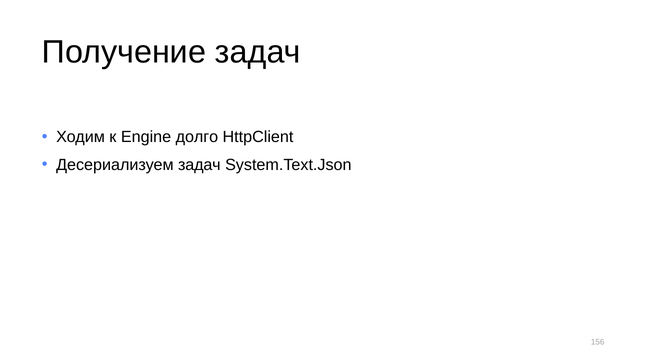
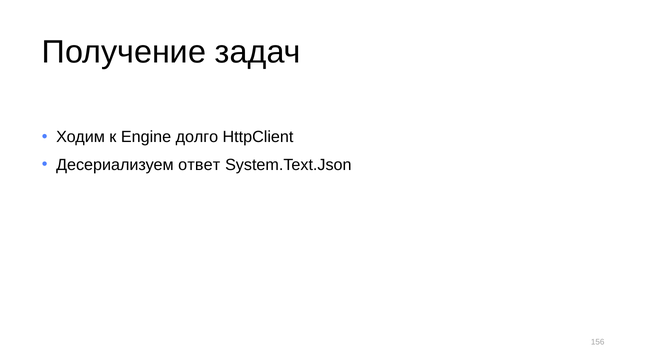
Десериализуем задач: задач -> ответ
